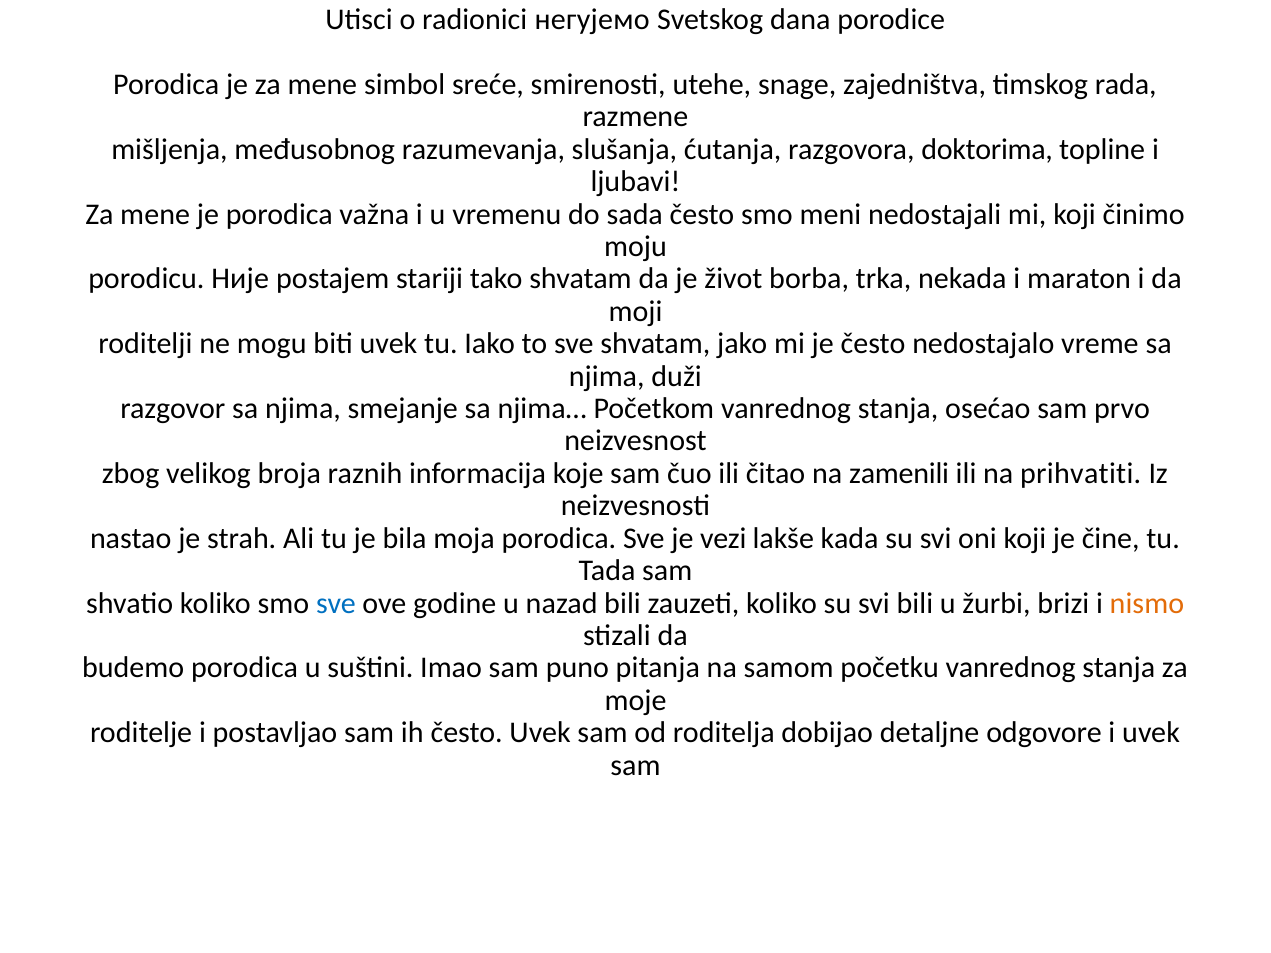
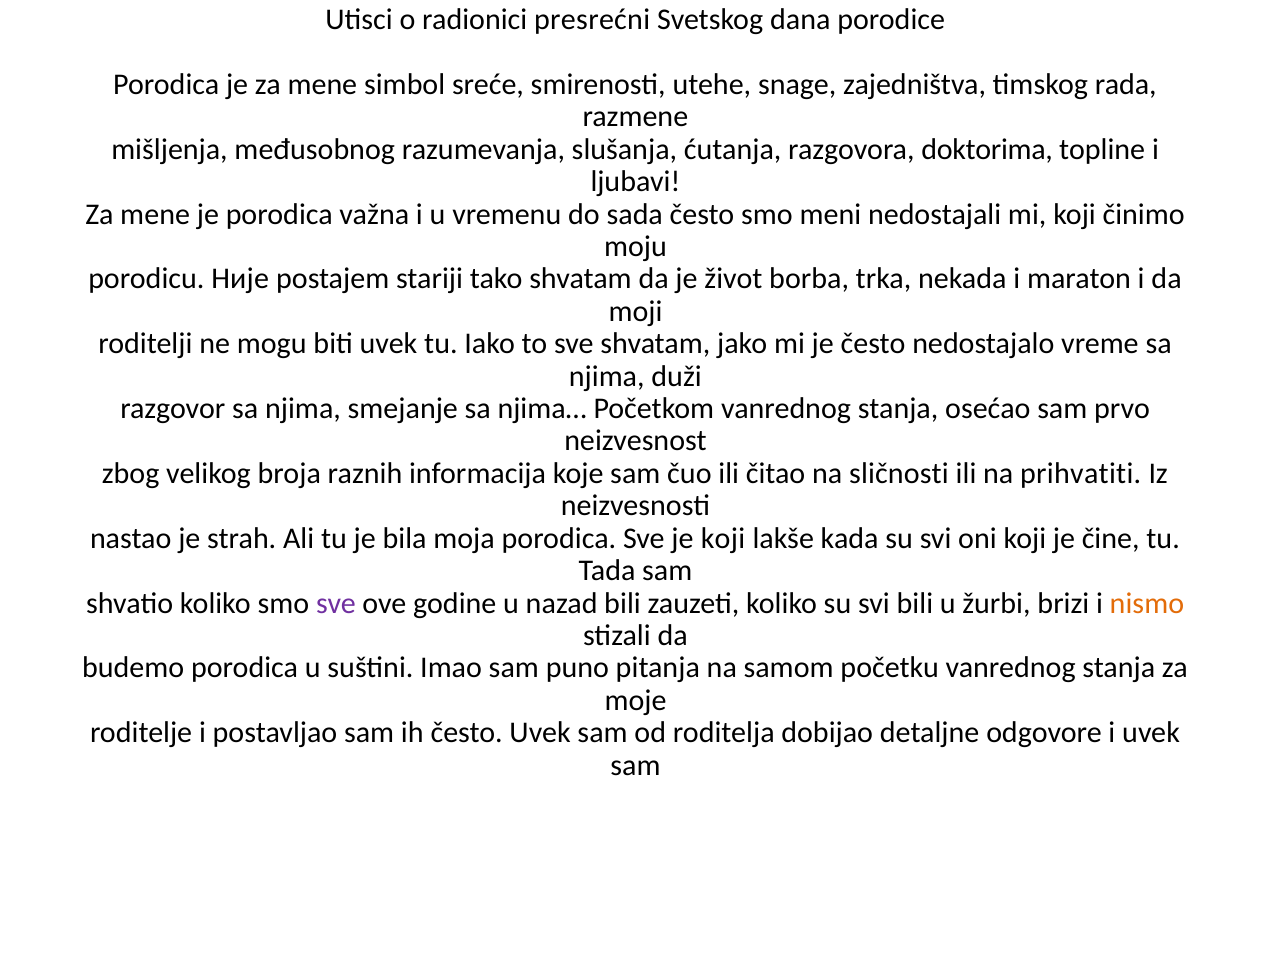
негујемо: негујемо -> presrećni
zamenili: zamenili -> sličnosti
je vezi: vezi -> koji
sve at (336, 603) colour: blue -> purple
